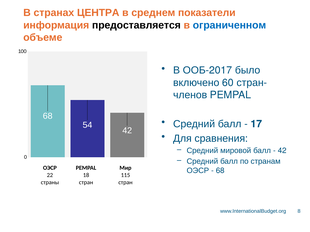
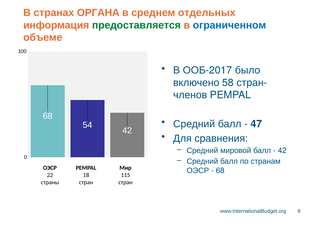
ЦЕНТРА: ЦЕНТРА -> ОРГАНА
показатели: показатели -> отдельных
предоставляется colour: black -> green
60: 60 -> 58
17: 17 -> 47
